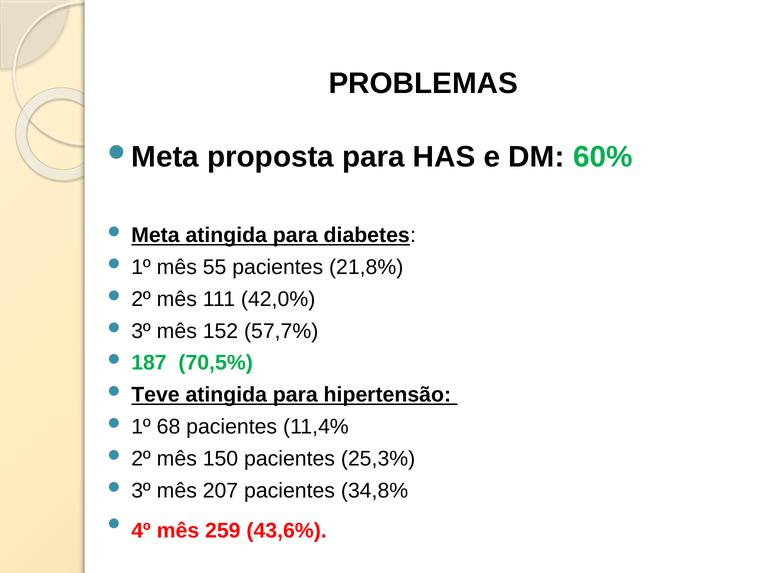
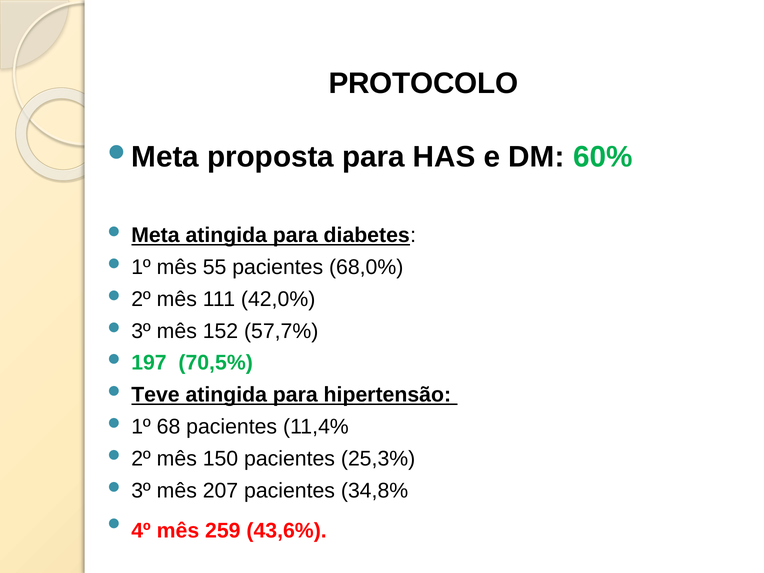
PROBLEMAS: PROBLEMAS -> PROTOCOLO
21,8%: 21,8% -> 68,0%
187: 187 -> 197
